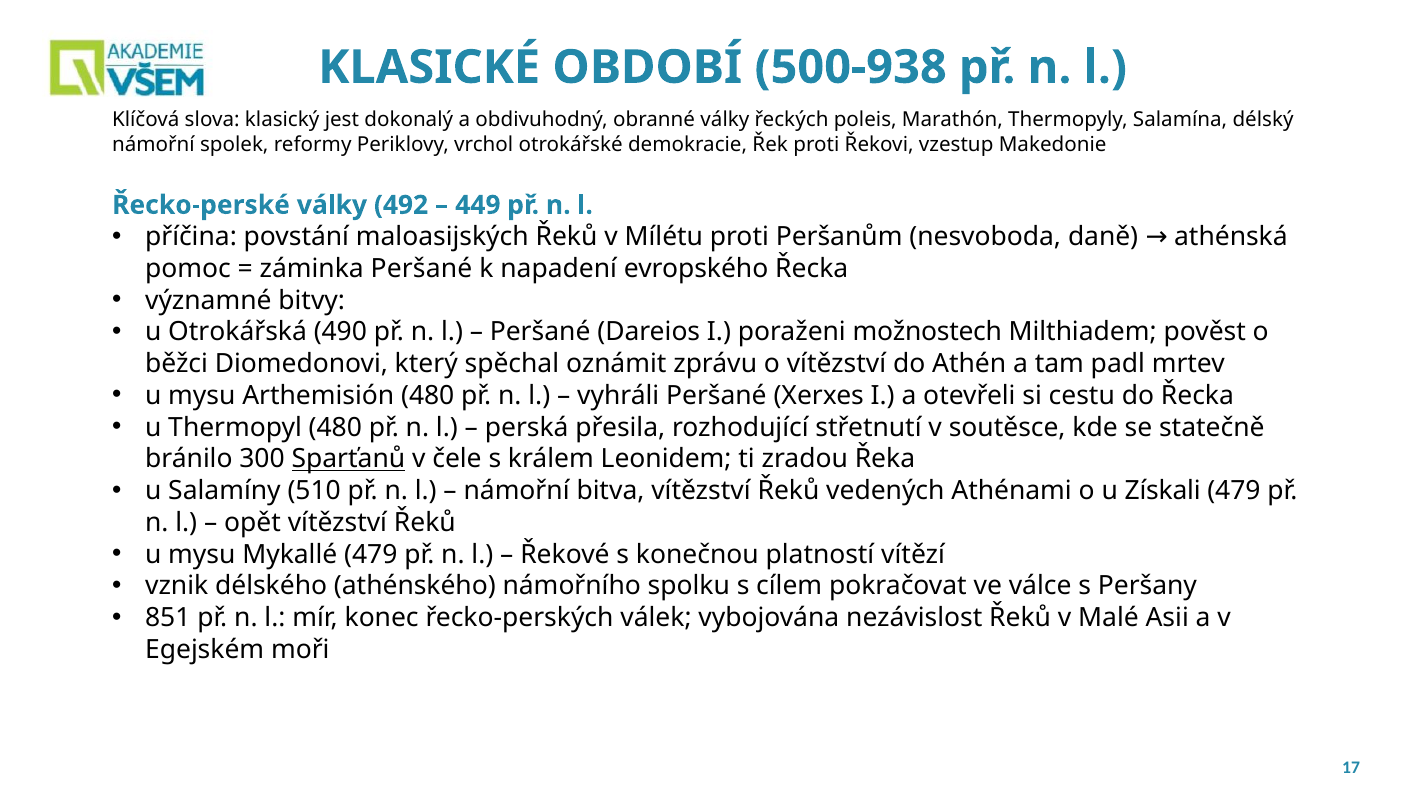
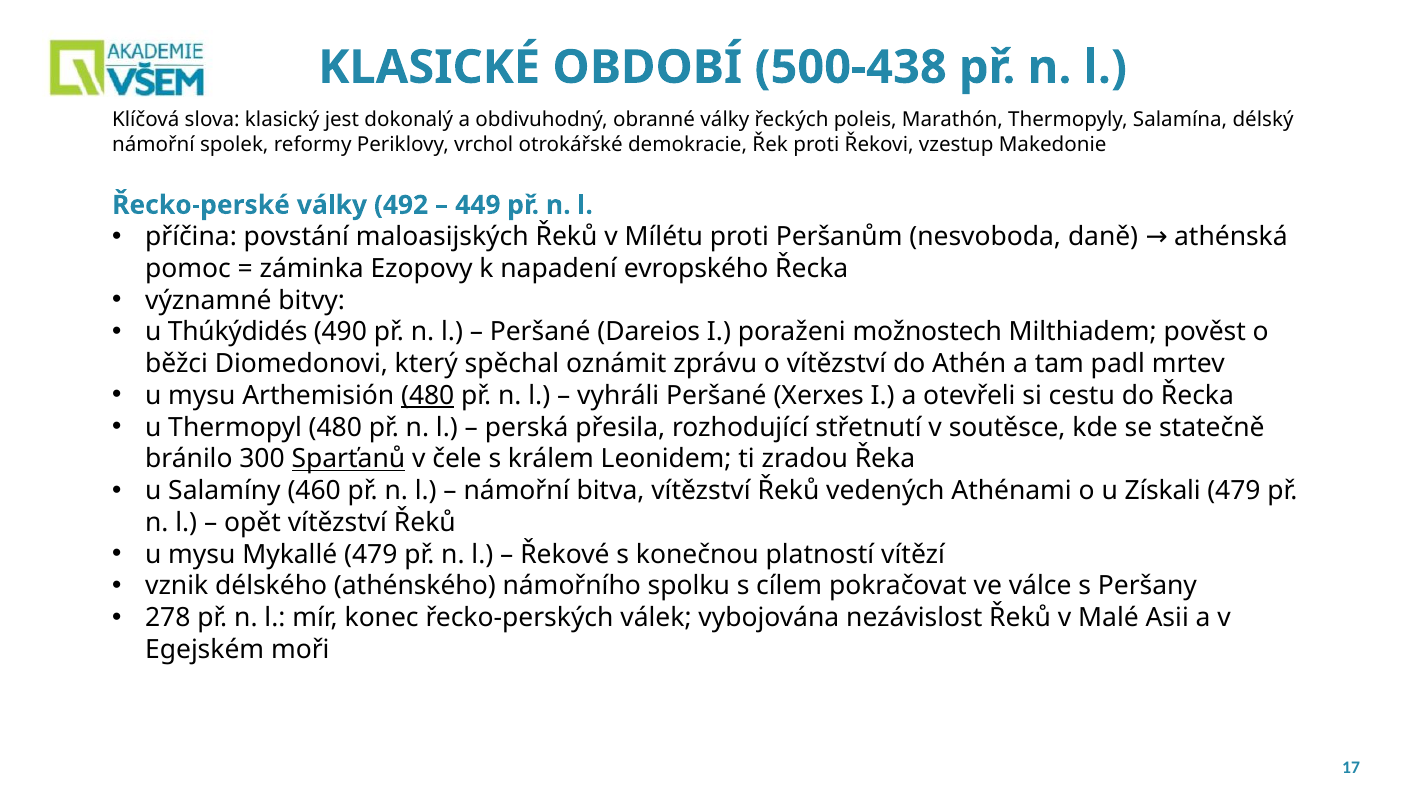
500-938: 500-938 -> 500-438
záminka Peršané: Peršané -> Ezopovy
Otrokářská: Otrokářská -> Thúkýdidés
480 at (428, 395) underline: none -> present
510: 510 -> 460
851: 851 -> 278
